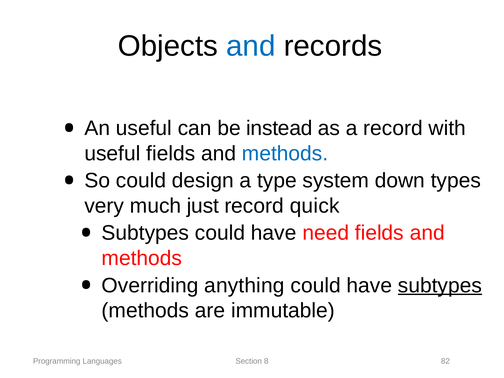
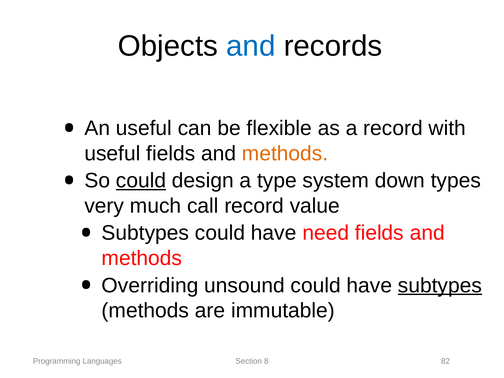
instead: instead -> flexible
methods at (285, 154) colour: blue -> orange
could at (141, 181) underline: none -> present
just: just -> call
quick: quick -> value
anything: anything -> unsound
